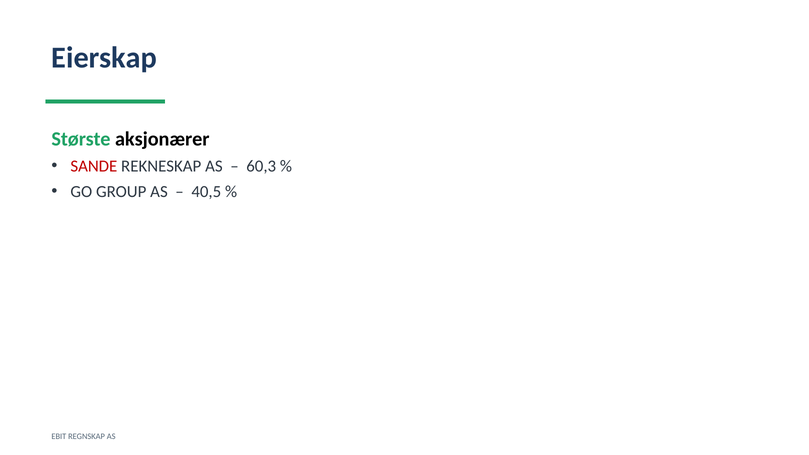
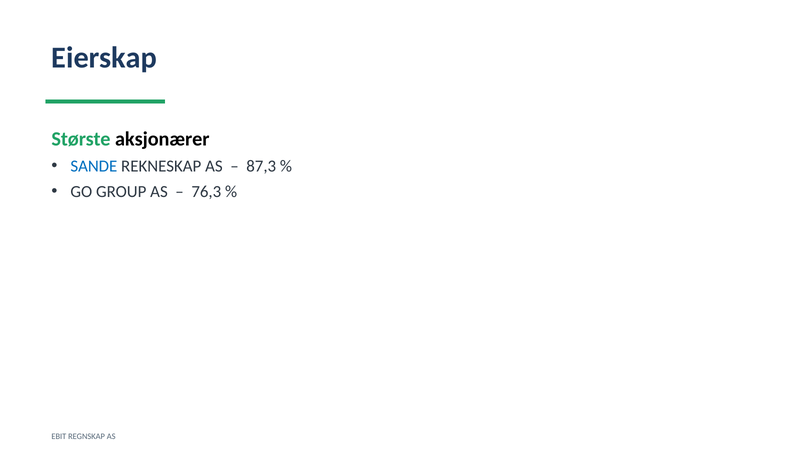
SANDE colour: red -> blue
60,3: 60,3 -> 87,3
40,5: 40,5 -> 76,3
